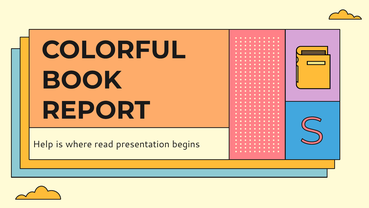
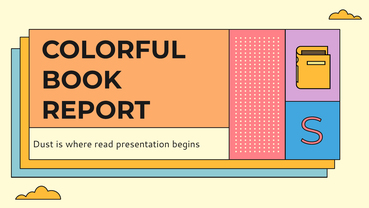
Help: Help -> Dust
